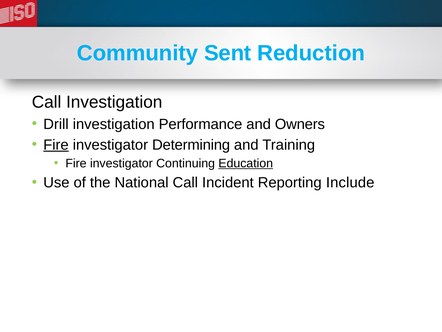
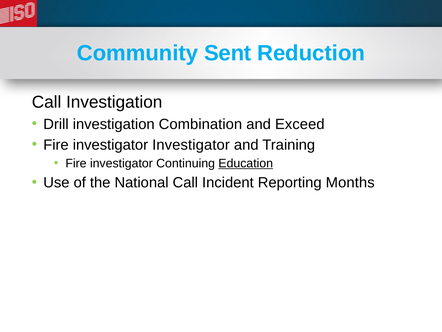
Performance: Performance -> Combination
Owners: Owners -> Exceed
Fire at (56, 145) underline: present -> none
investigator Determining: Determining -> Investigator
Include: Include -> Months
